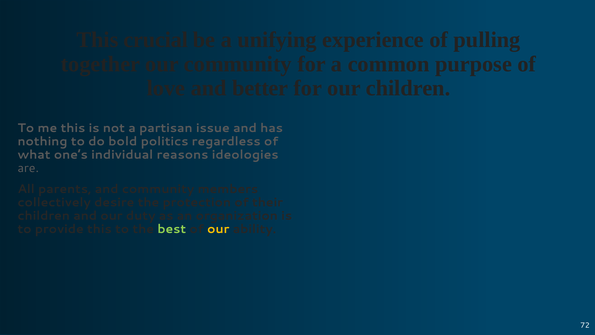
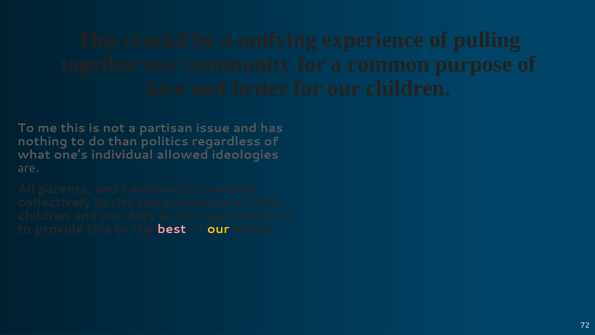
bold: bold -> than
reasons: reasons -> allowed
best colour: light green -> pink
